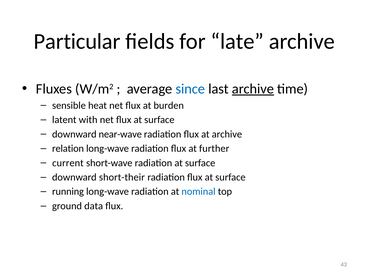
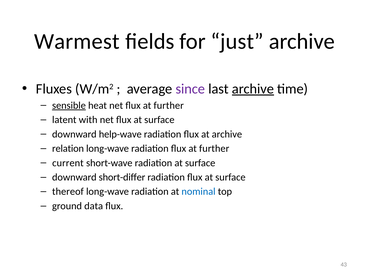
Particular: Particular -> Warmest
late: late -> just
since colour: blue -> purple
sensible underline: none -> present
net flux at burden: burden -> further
near-wave: near-wave -> help-wave
short-their: short-their -> short-differ
running: running -> thereof
